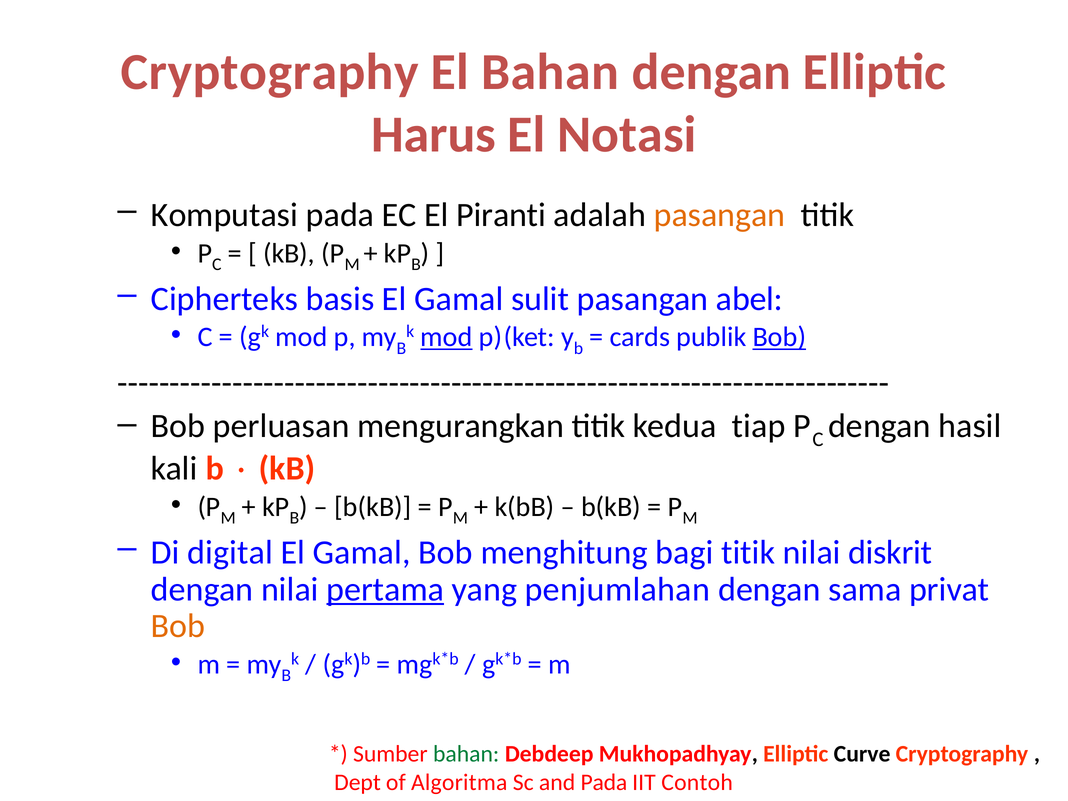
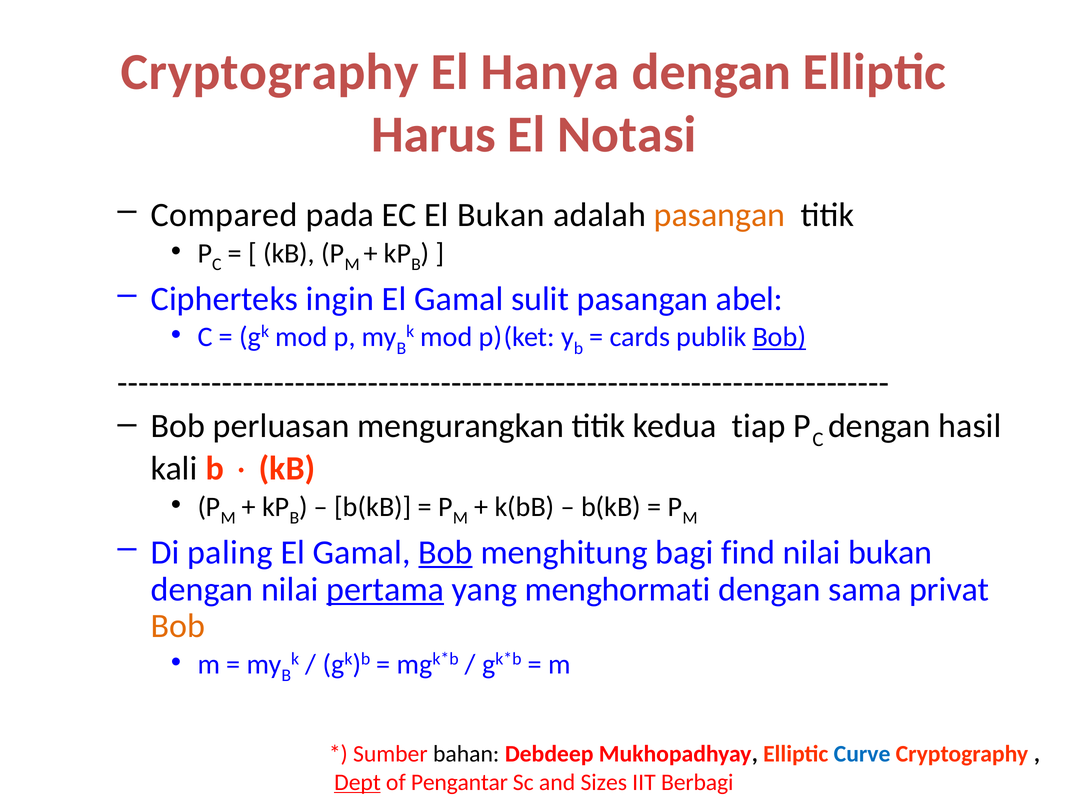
El Bahan: Bahan -> Hanya
Komputasi: Komputasi -> Compared
El Piranti: Piranti -> Bukan
basis: basis -> ingin
mod at (447, 337) underline: present -> none
digital: digital -> paling
Bob at (446, 553) underline: none -> present
bagi titik: titik -> find
nilai diskrit: diskrit -> bukan
penjumlahan: penjumlahan -> menghormati
bahan at (466, 754) colour: green -> black
Curve colour: black -> blue
Dept underline: none -> present
Algoritma: Algoritma -> Pengantar
and Pada: Pada -> Sizes
Contoh: Contoh -> Berbagi
